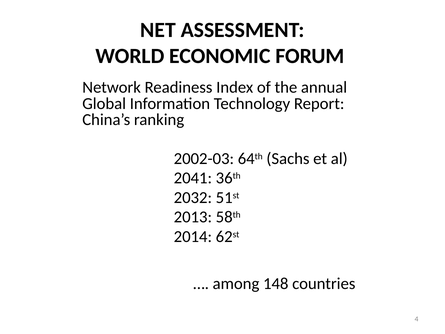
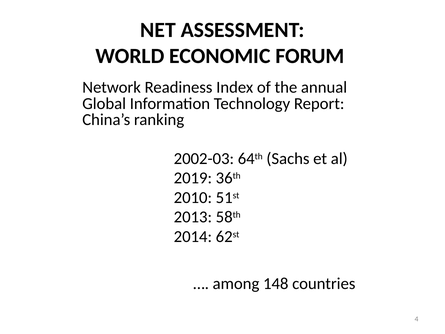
2041: 2041 -> 2019
2032: 2032 -> 2010
